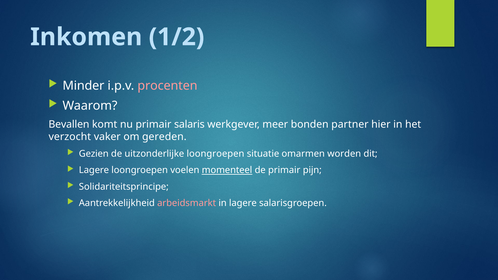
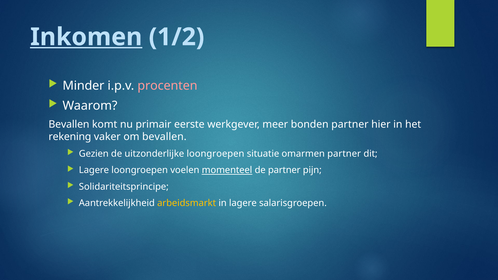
Inkomen underline: none -> present
salaris: salaris -> eerste
verzocht: verzocht -> rekening
om gereden: gereden -> bevallen
omarmen worden: worden -> partner
de primair: primair -> partner
arbeidsmarkt colour: pink -> yellow
